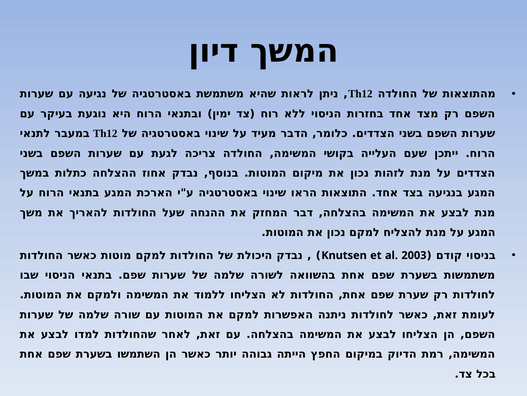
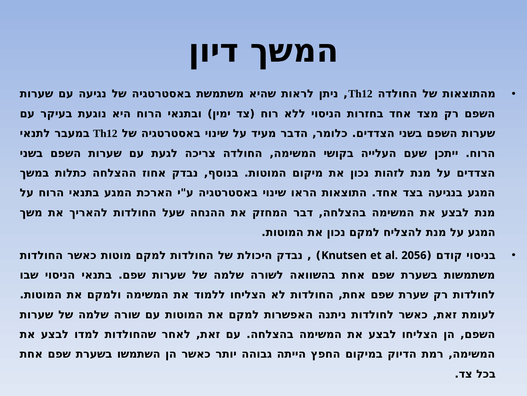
2003: 2003 -> 2056
